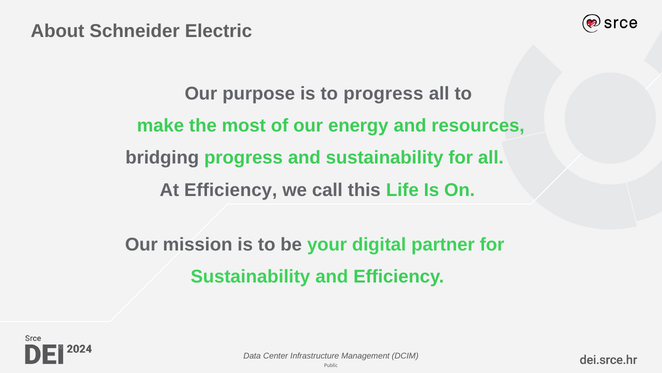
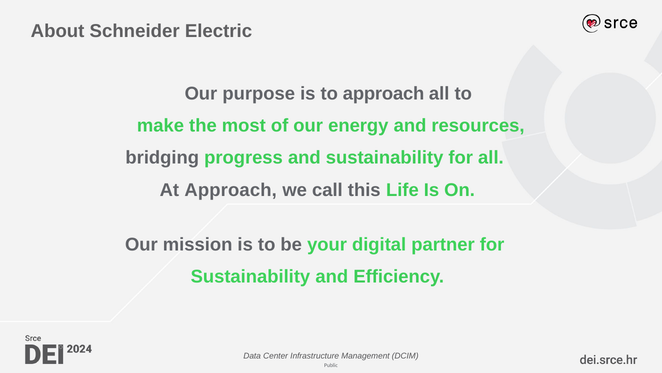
to progress: progress -> approach
At Efficiency: Efficiency -> Approach
